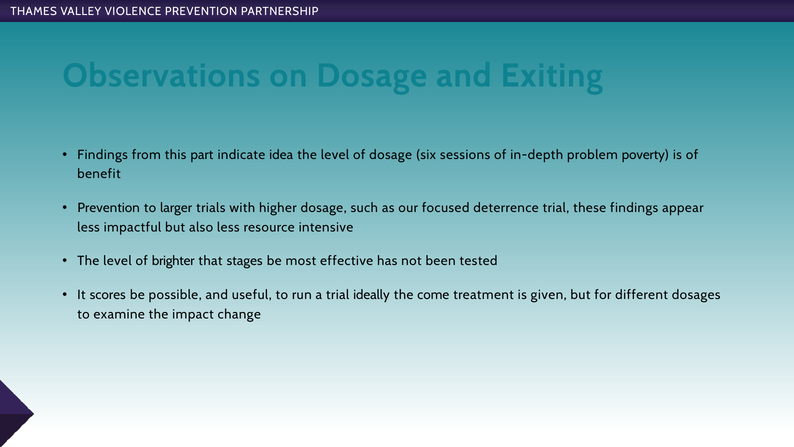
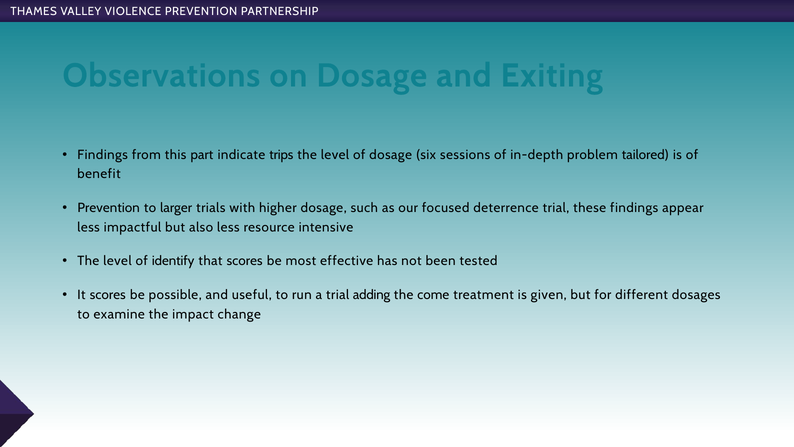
idea: idea -> trips
poverty: poverty -> tailored
brighter: brighter -> identify
that stages: stages -> scores
ideally: ideally -> adding
